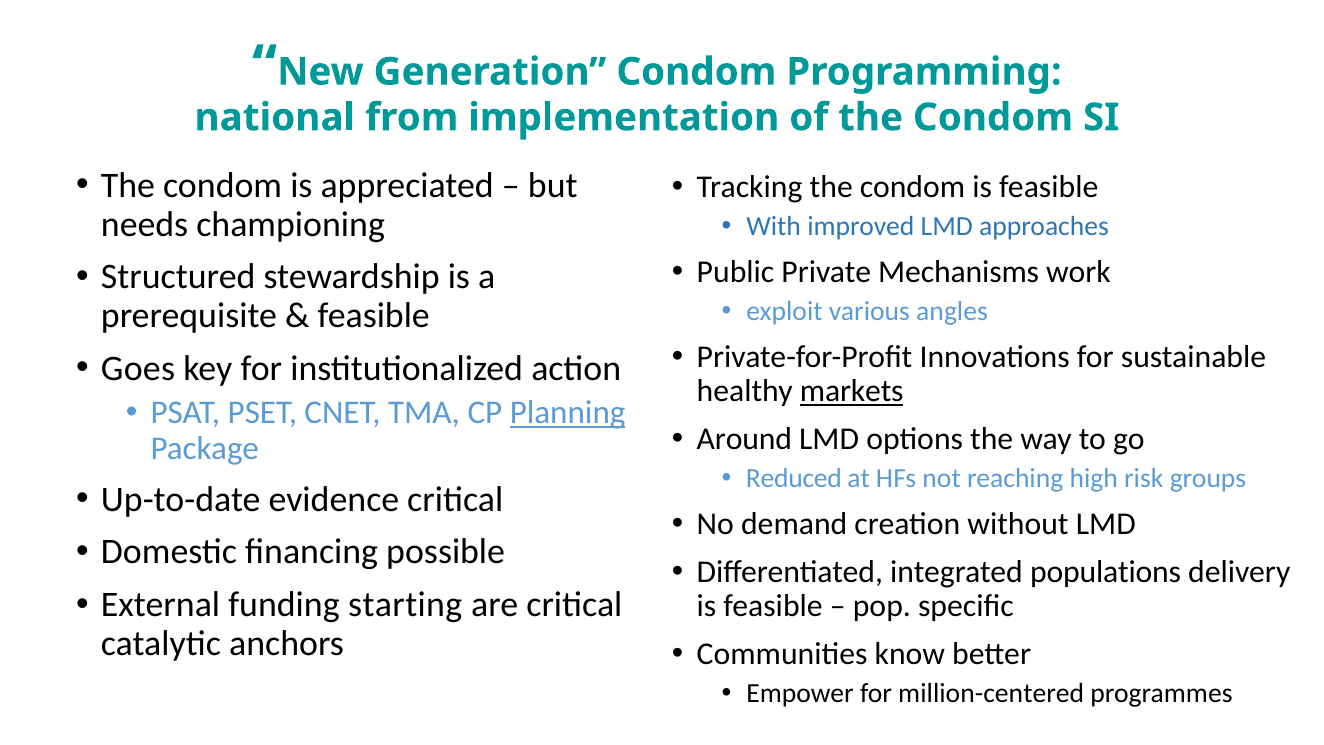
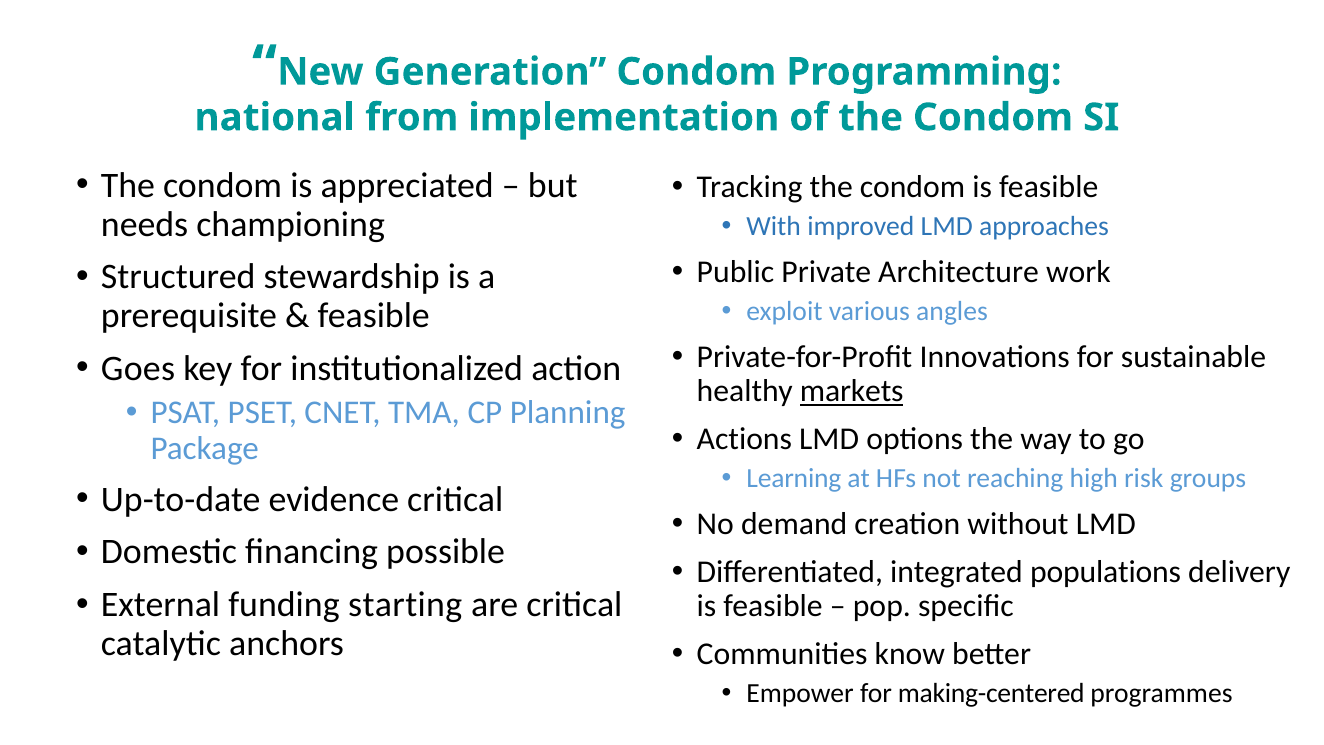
Mechanisms: Mechanisms -> Architecture
Planning underline: present -> none
Around: Around -> Actions
Reduced: Reduced -> Learning
million-centered: million-centered -> making-centered
